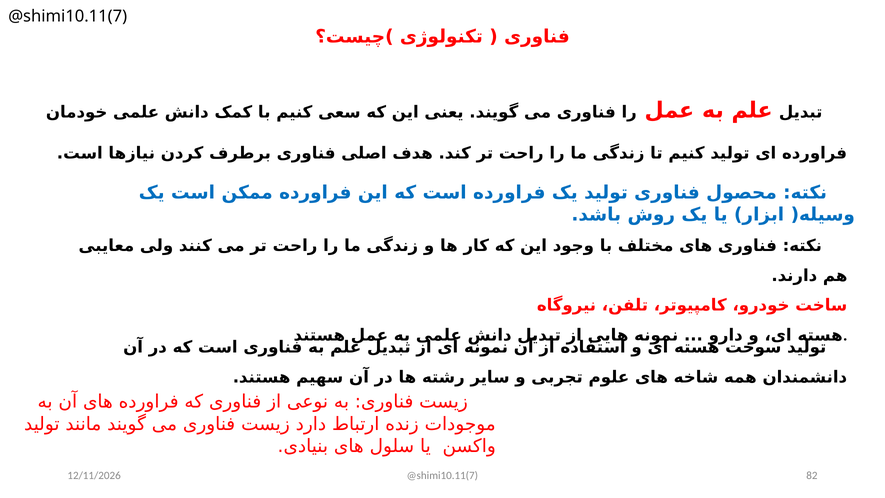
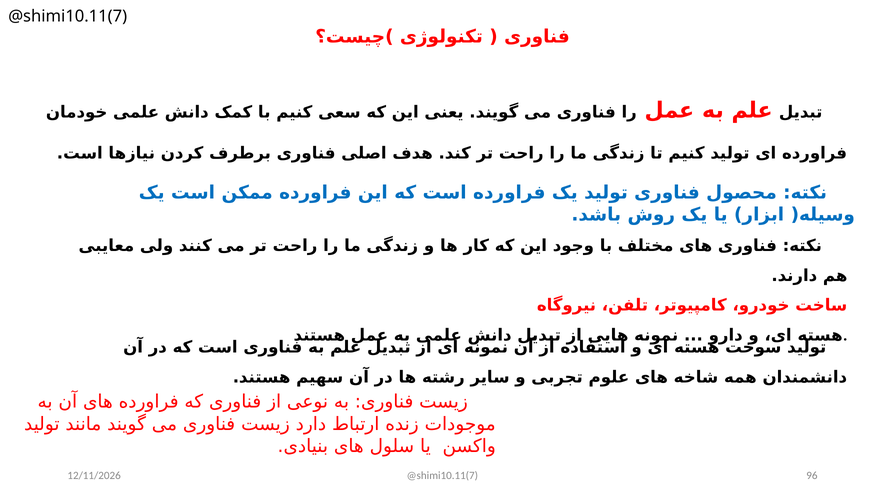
82: 82 -> 96
